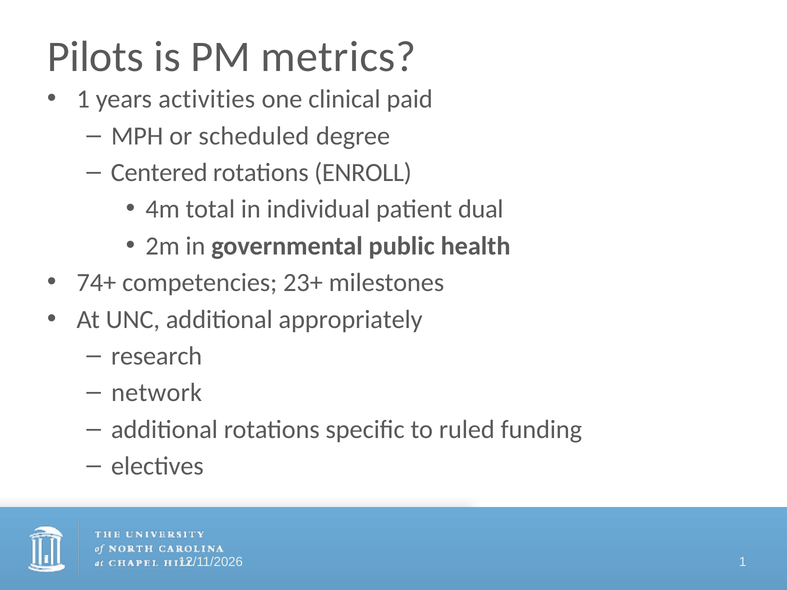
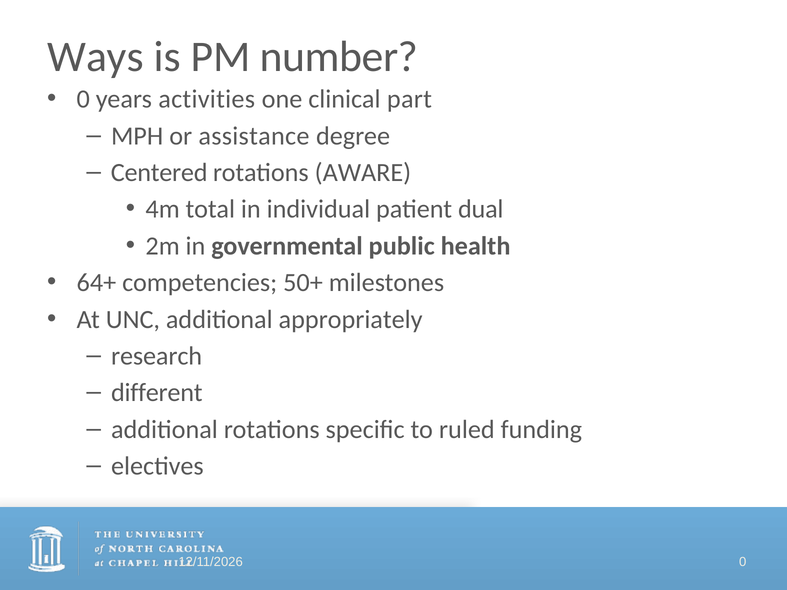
Pilots: Pilots -> Ways
metrics: metrics -> number
1 at (83, 99): 1 -> 0
paid: paid -> part
scheduled: scheduled -> assistance
ENROLL: ENROLL -> AWARE
74+: 74+ -> 64+
23+: 23+ -> 50+
network: network -> different
1 at (743, 562): 1 -> 0
